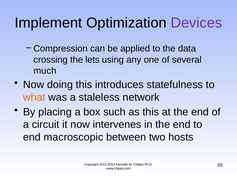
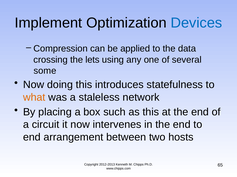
Devices colour: purple -> blue
much: much -> some
macroscopic: macroscopic -> arrangement
